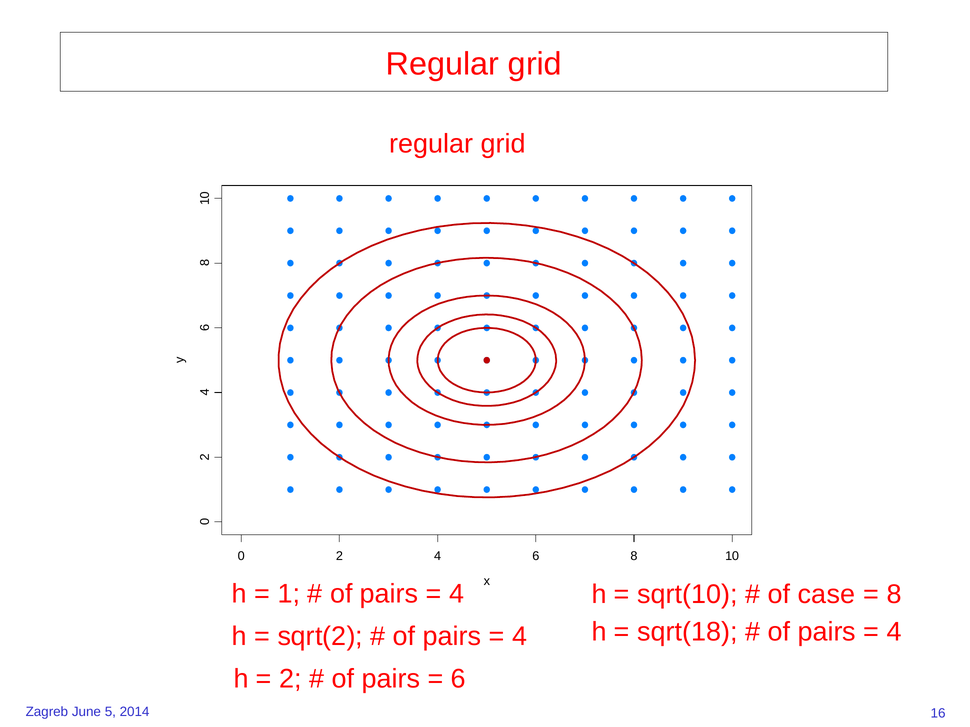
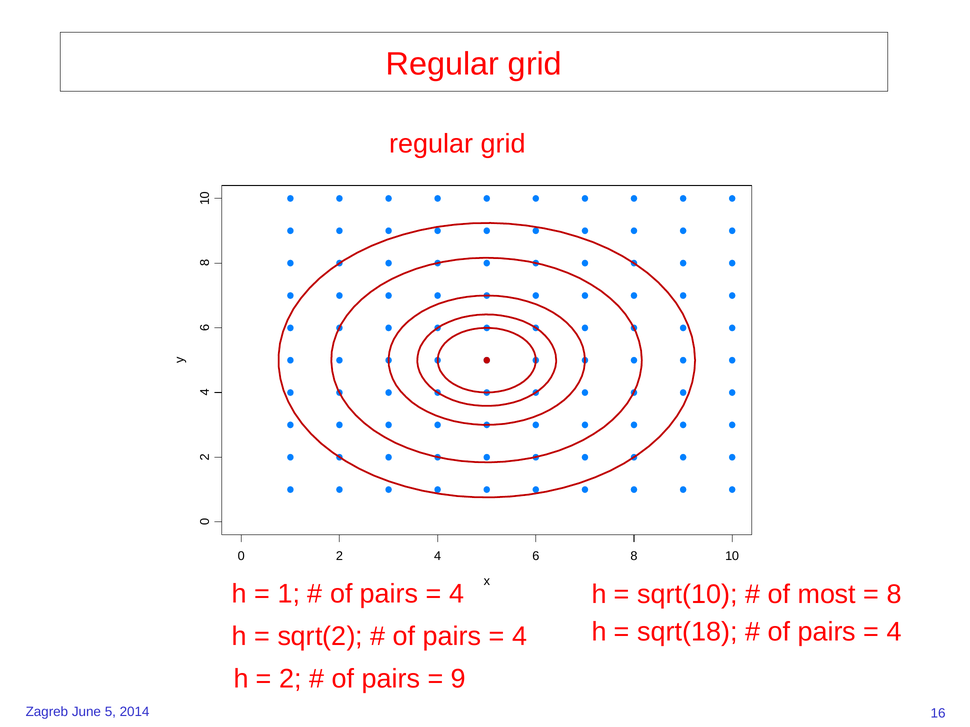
case: case -> most
6 at (458, 679): 6 -> 9
